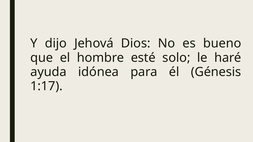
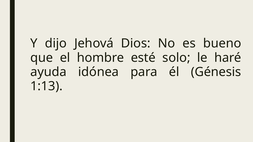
1:17: 1:17 -> 1:13
